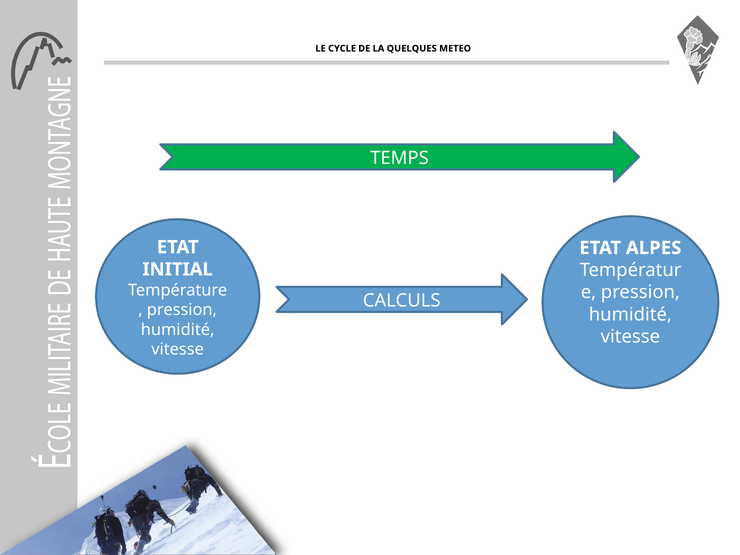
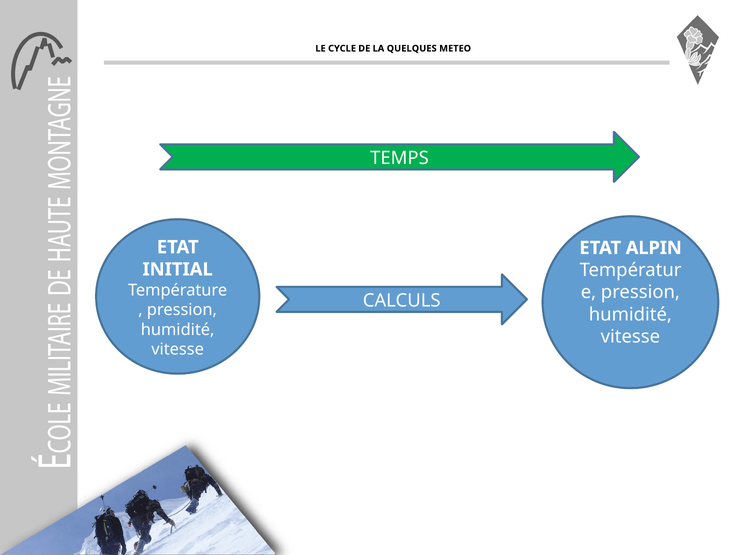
ALPES: ALPES -> ALPIN
